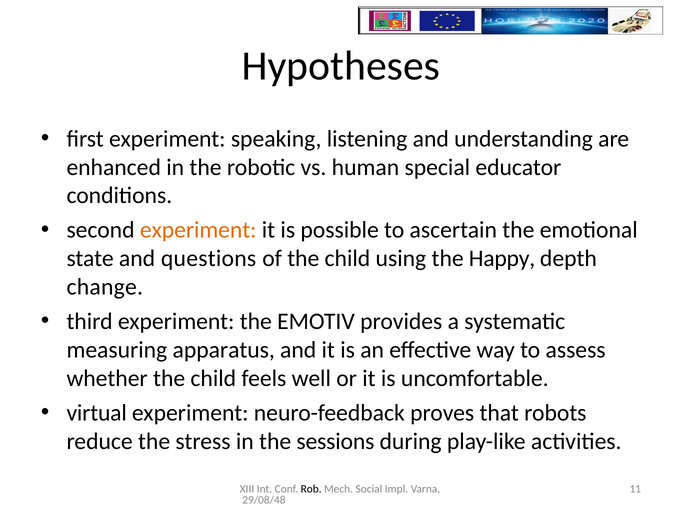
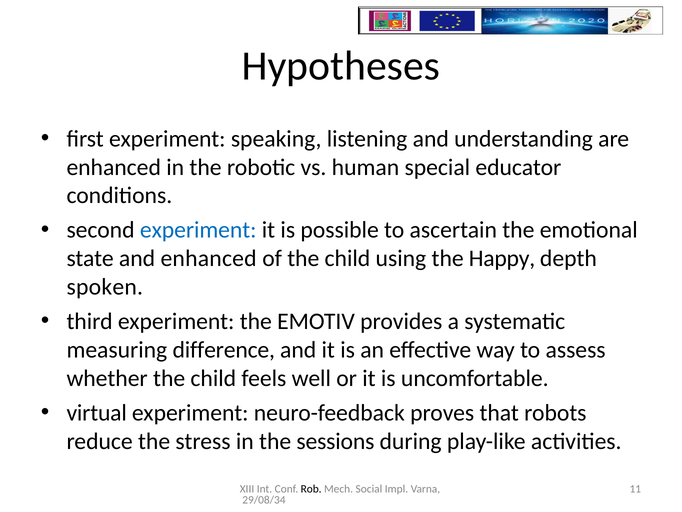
experiment at (198, 230) colour: orange -> blue
and questions: questions -> enhanced
change: change -> spoken
apparatus: apparatus -> difference
29/08/48: 29/08/48 -> 29/08/34
